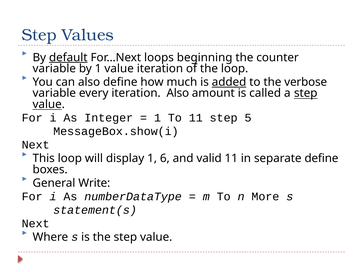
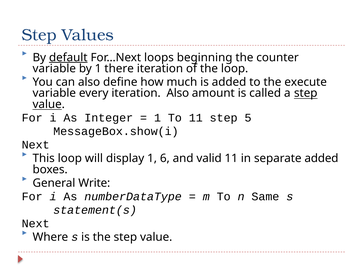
1 value: value -> there
added at (229, 82) underline: present -> none
verbose: verbose -> execute
separate define: define -> added
More: More -> Same
